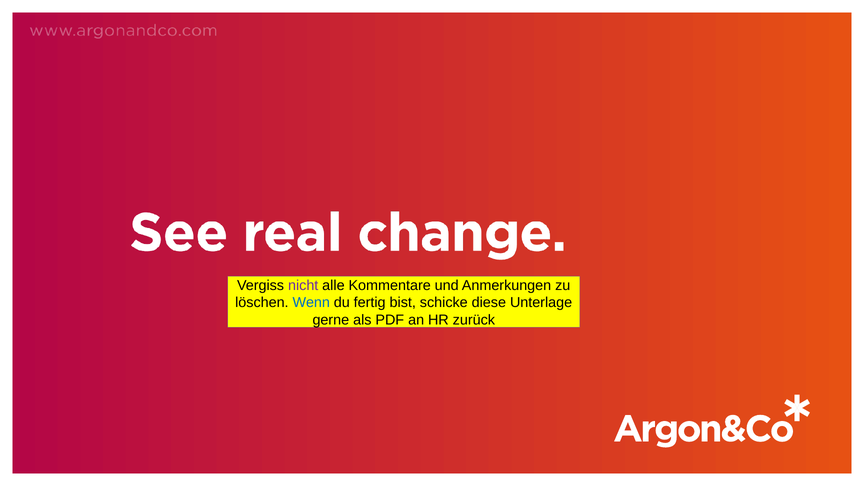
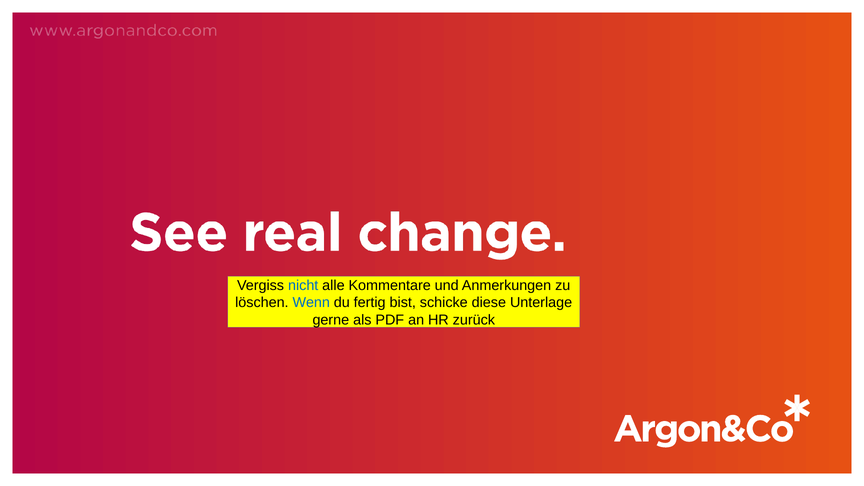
nicht colour: purple -> blue
